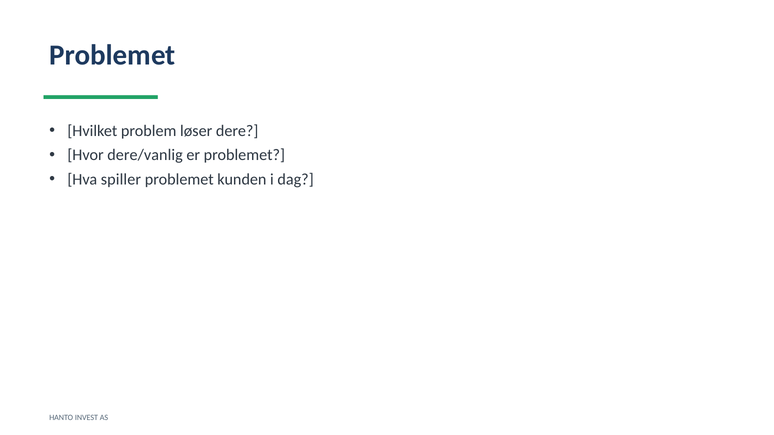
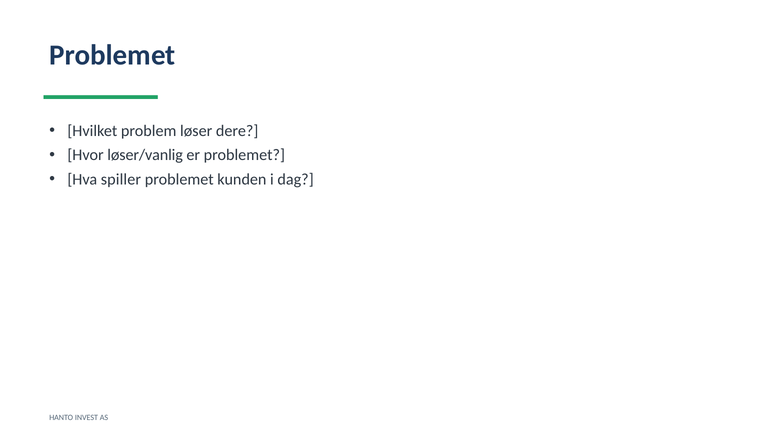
dere/vanlig: dere/vanlig -> løser/vanlig
